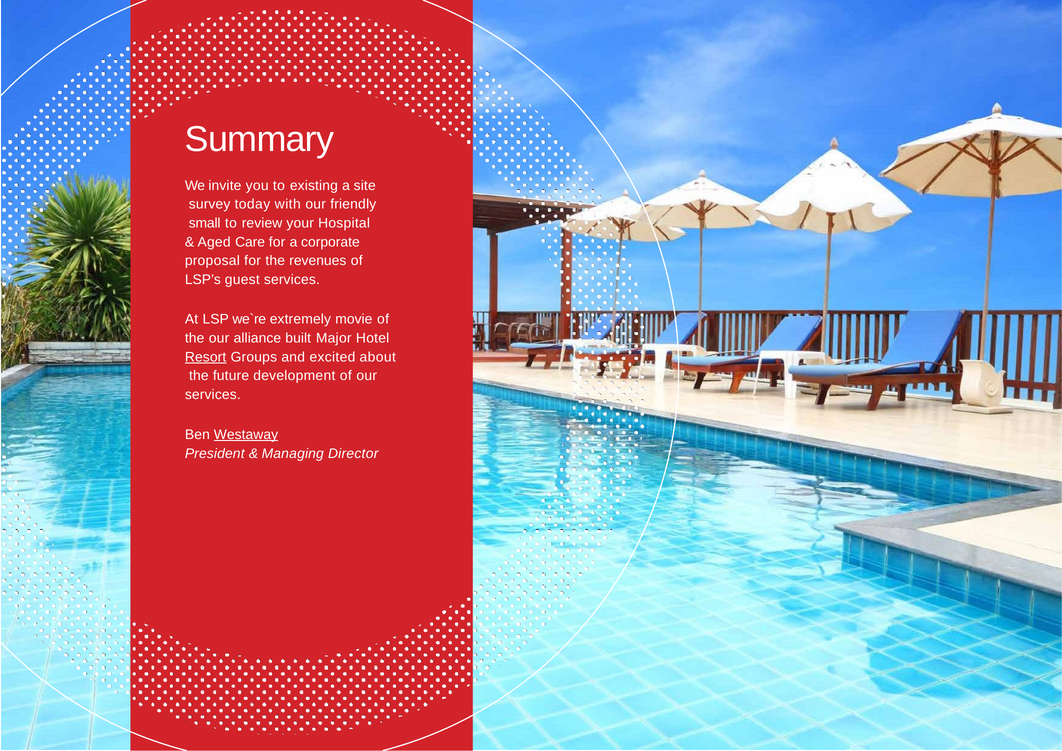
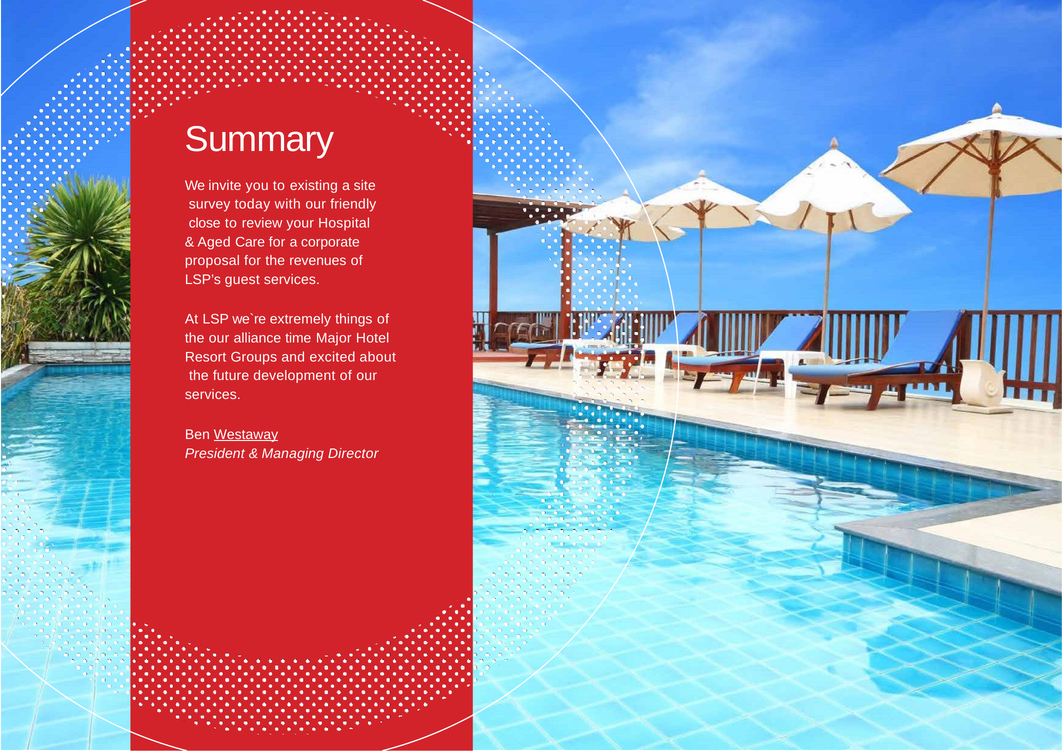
small: small -> close
movie: movie -> things
built: built -> time
Resort underline: present -> none
